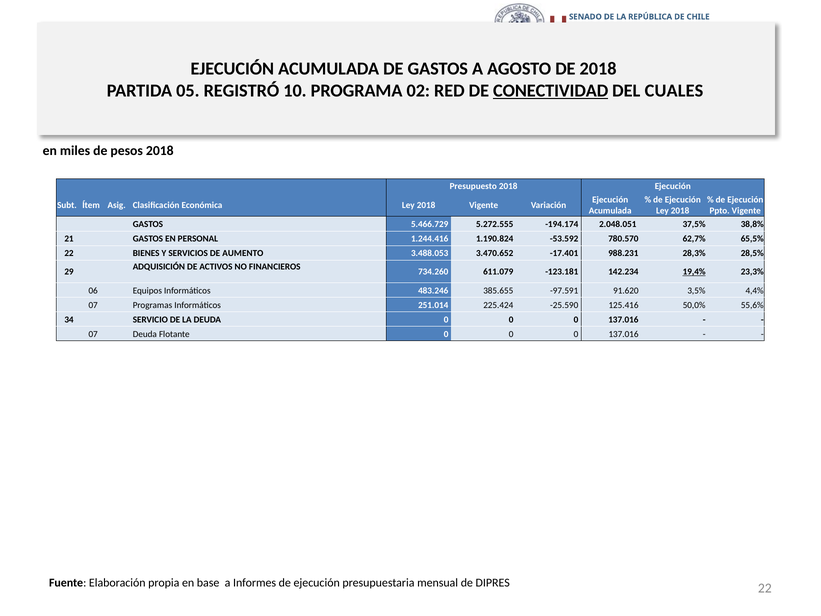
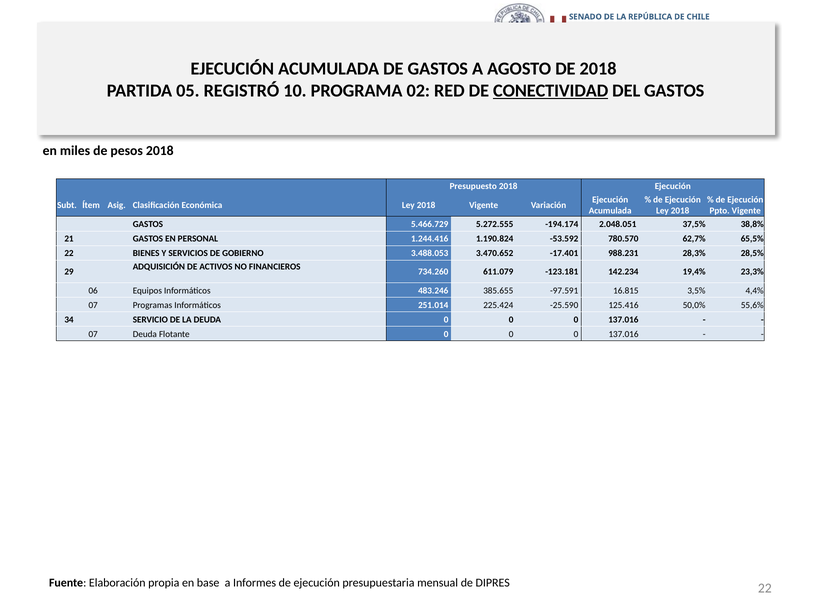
DEL CUALES: CUALES -> GASTOS
AUMENTO: AUMENTO -> GOBIERNO
19,4% underline: present -> none
91.620: 91.620 -> 16.815
